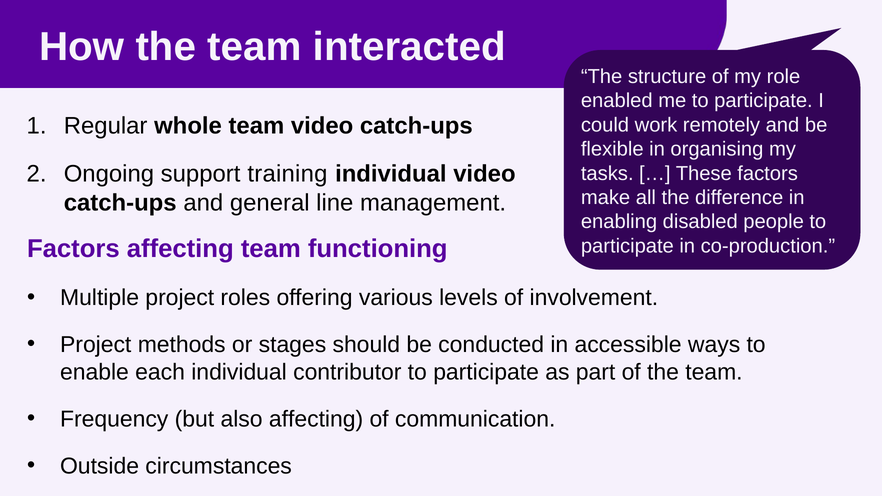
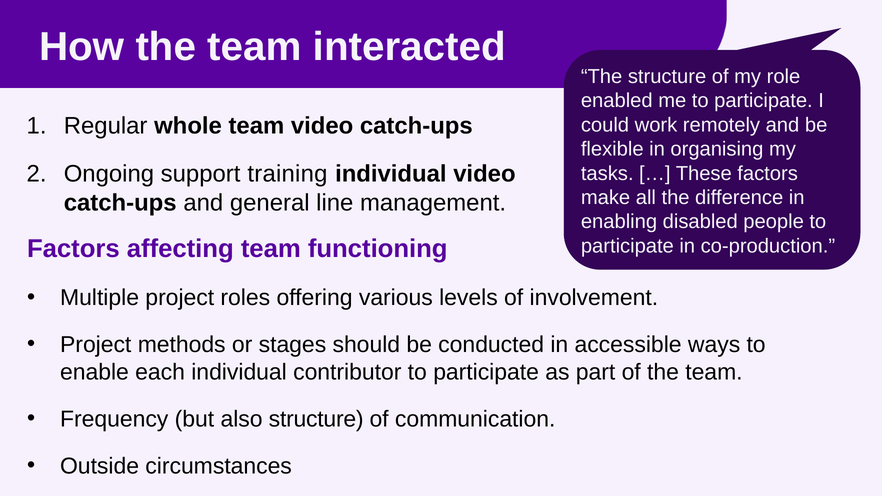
also affecting: affecting -> structure
